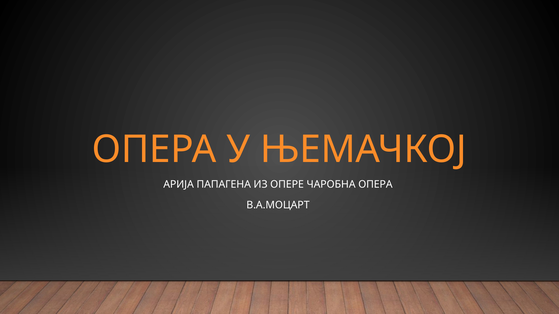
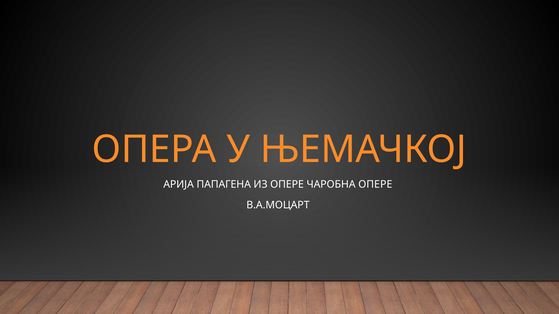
ЧАРОБНА ОПЕРА: ОПЕРА -> ОПЕРЕ
